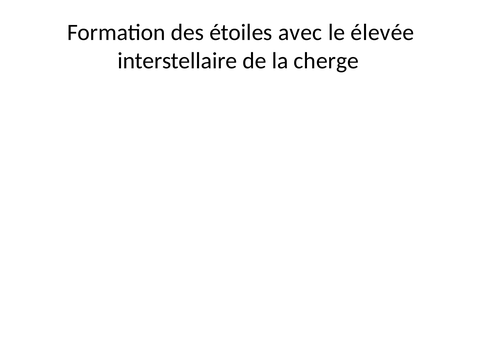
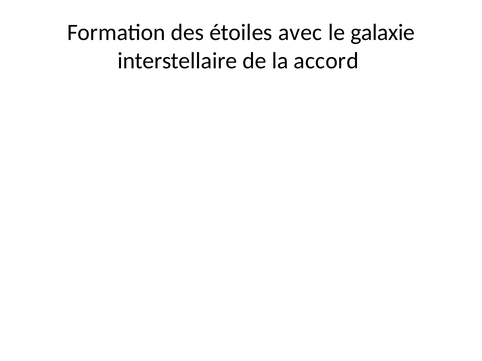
élevée: élevée -> galaxie
cherge: cherge -> accord
